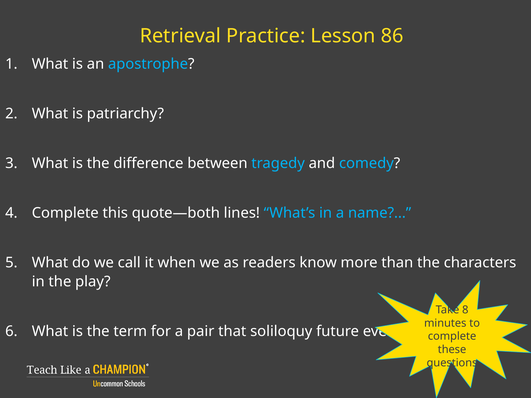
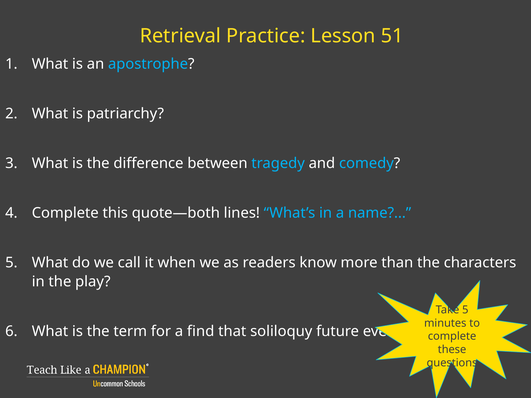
86: 86 -> 51
Take 8: 8 -> 5
pair: pair -> find
